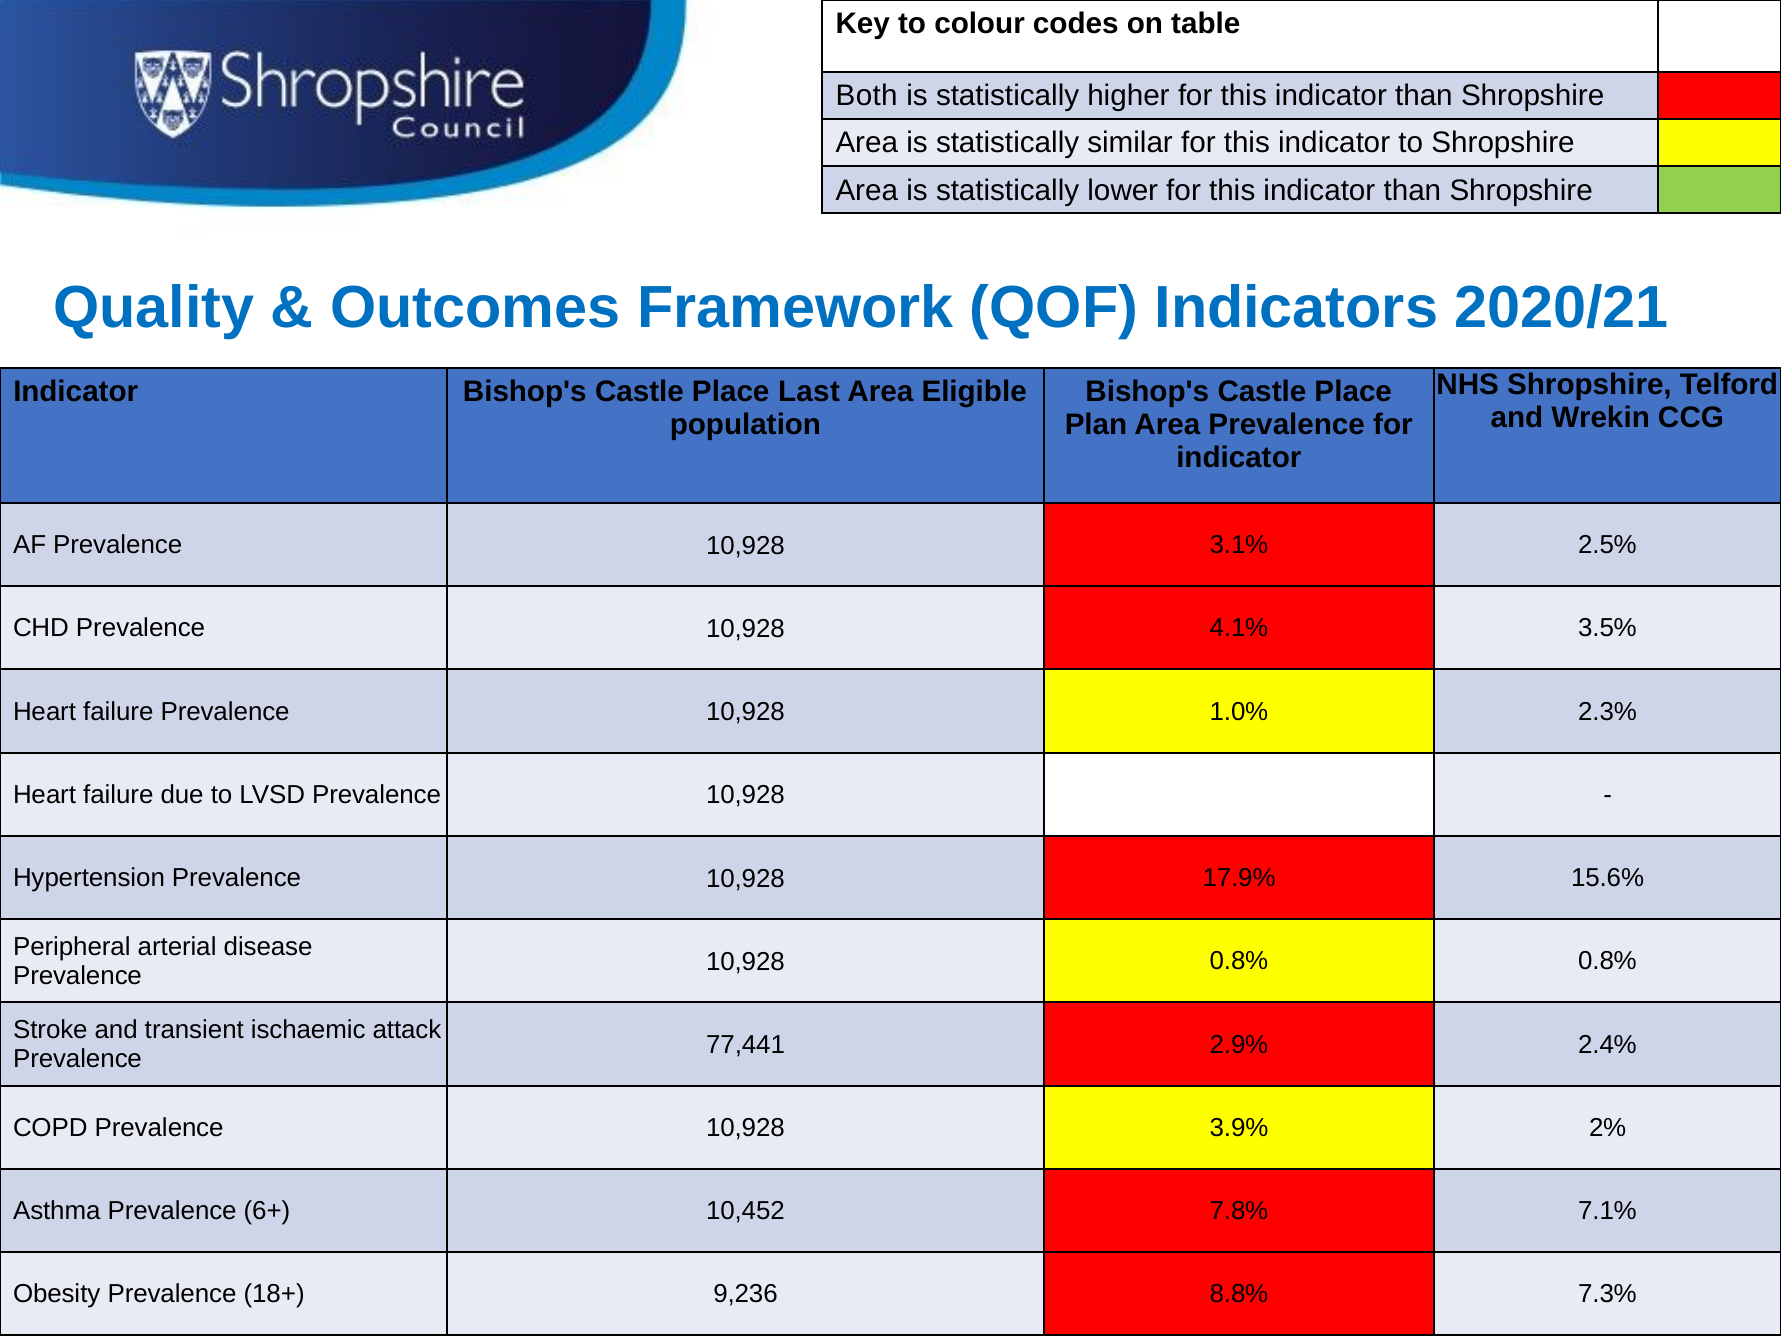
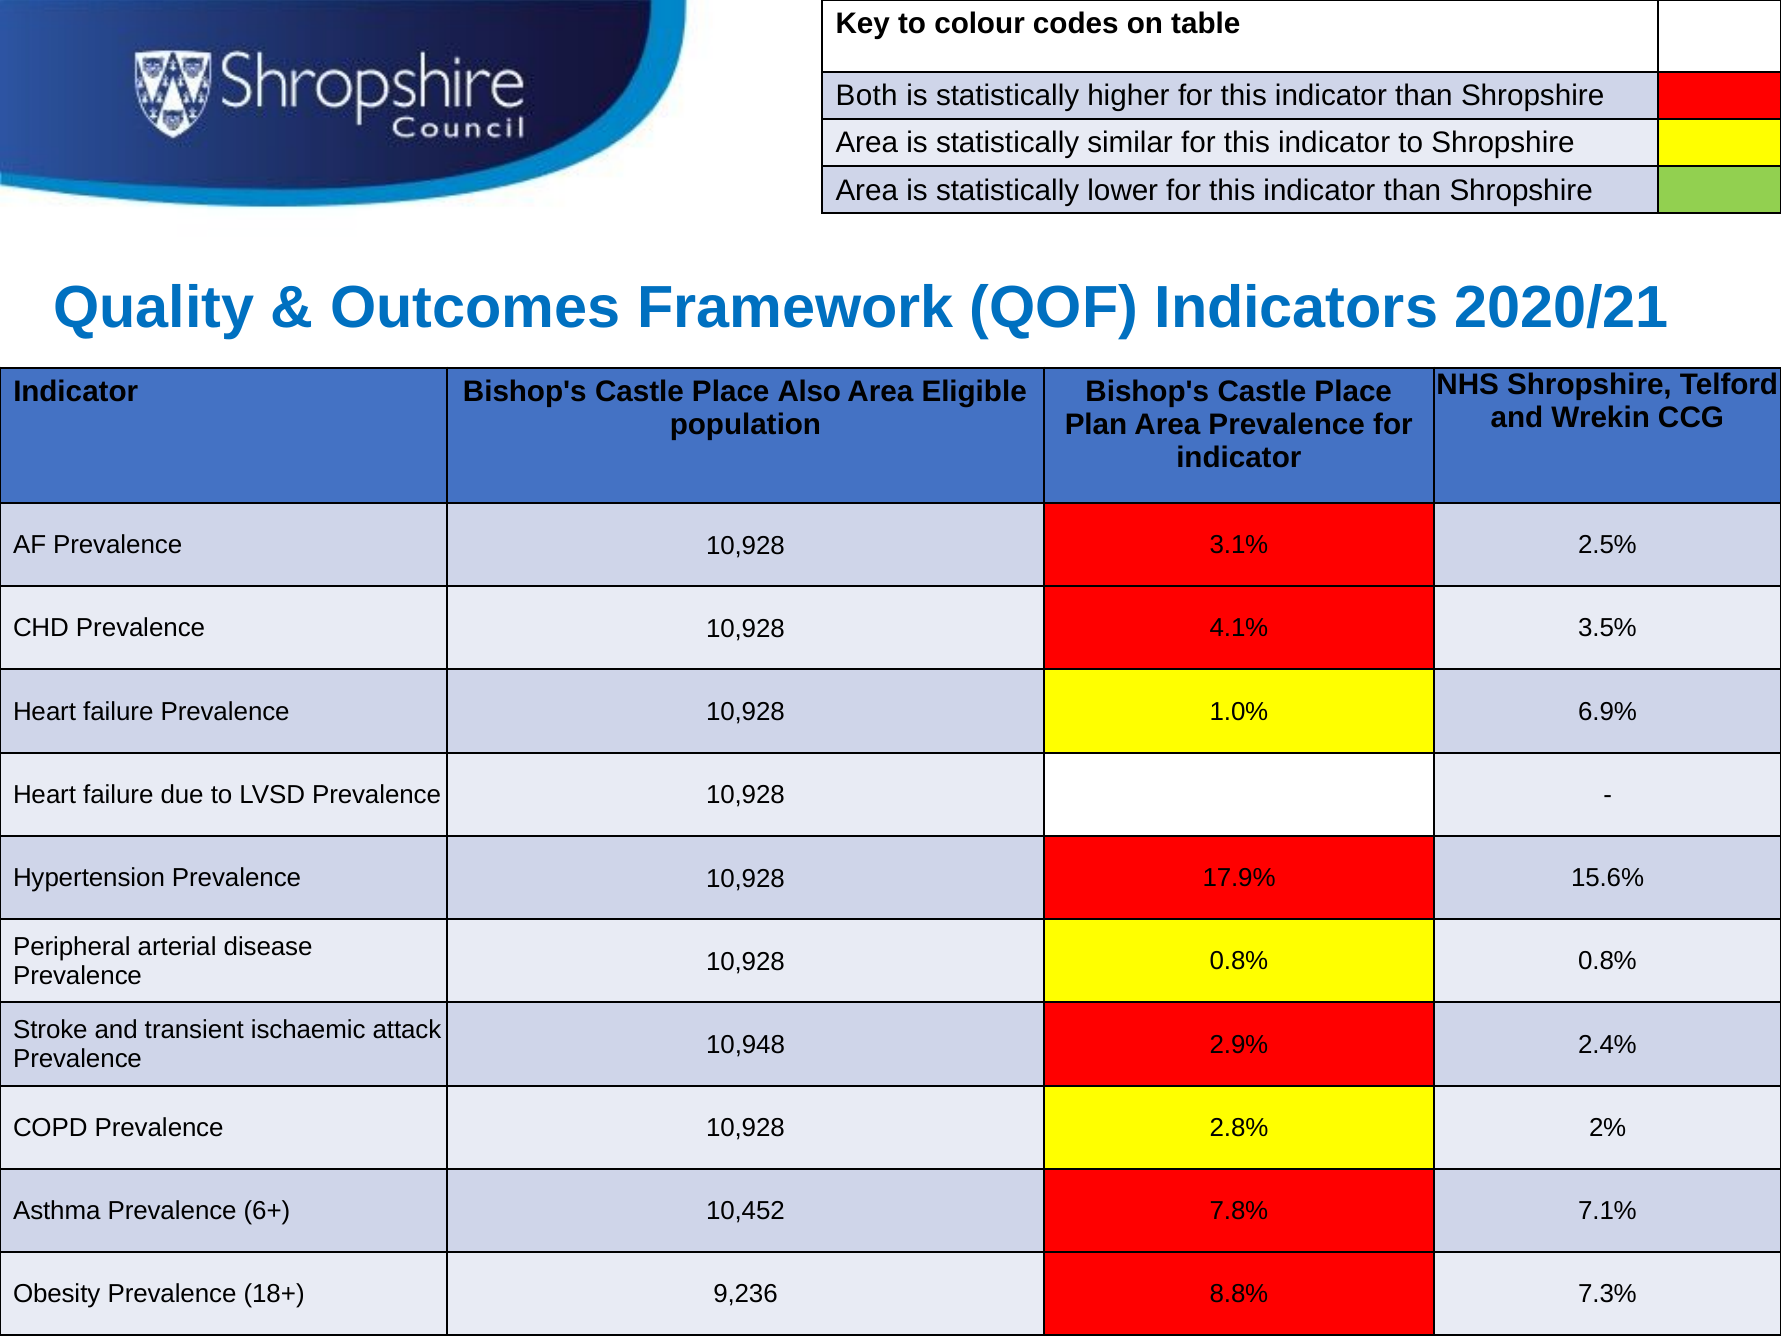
Last: Last -> Also
2.3%: 2.3% -> 6.9%
77,441: 77,441 -> 10,948
3.9%: 3.9% -> 2.8%
